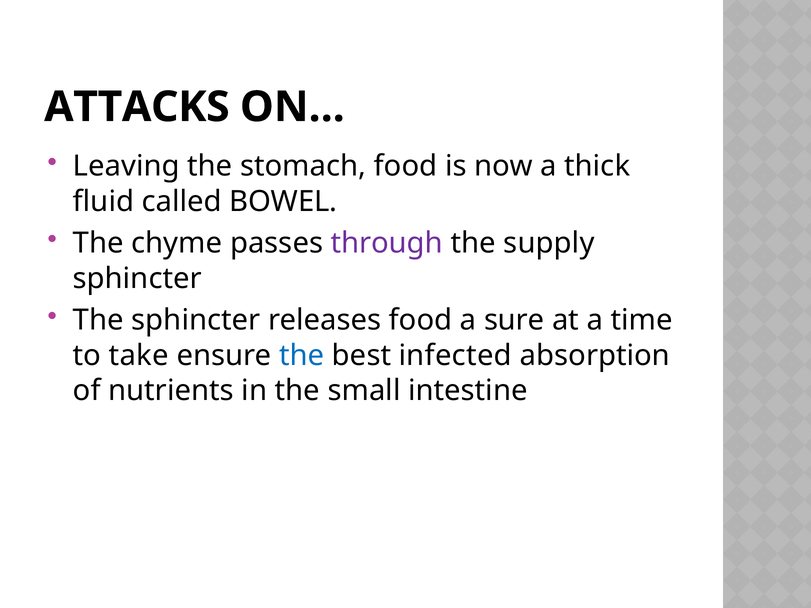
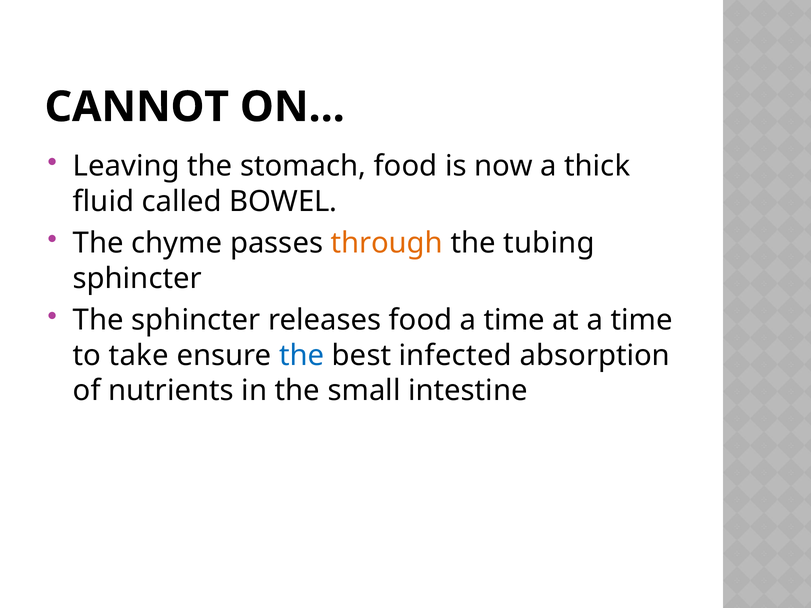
ATTACKS: ATTACKS -> CANNOT
through colour: purple -> orange
supply: supply -> tubing
food a sure: sure -> time
